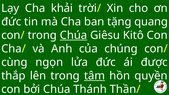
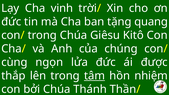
khải: khải -> vinh
Chúa at (73, 35) underline: present -> none
quyền: quyền -> nhiệm
